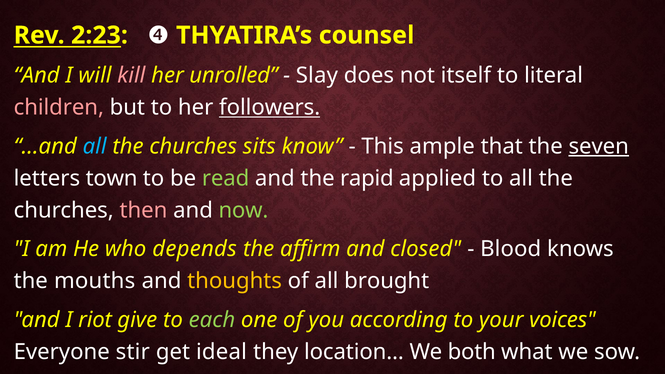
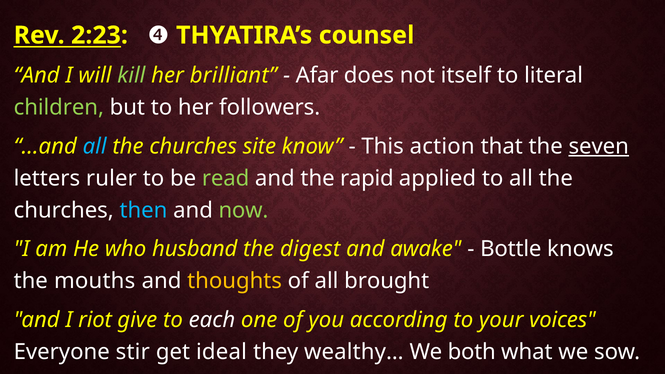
kill colour: pink -> light green
unrolled: unrolled -> brilliant
Slay: Slay -> Afar
children colour: pink -> light green
followers underline: present -> none
sits: sits -> site
ample: ample -> action
town: town -> ruler
then colour: pink -> light blue
depends: depends -> husband
affirm: affirm -> digest
closed: closed -> awake
Blood: Blood -> Bottle
each colour: light green -> white
location…: location… -> wealthy…
